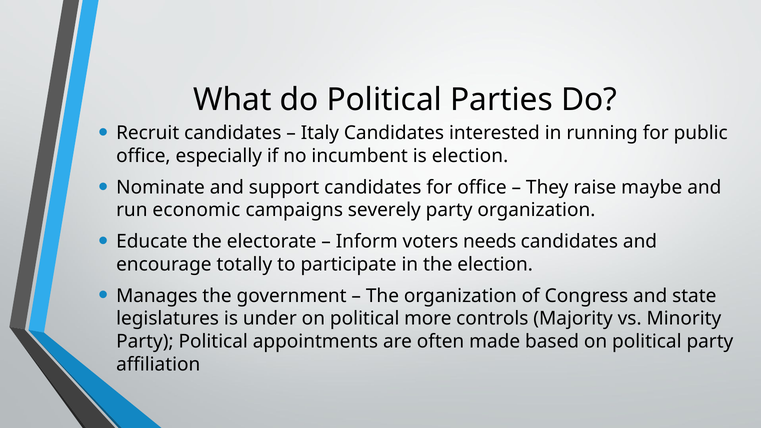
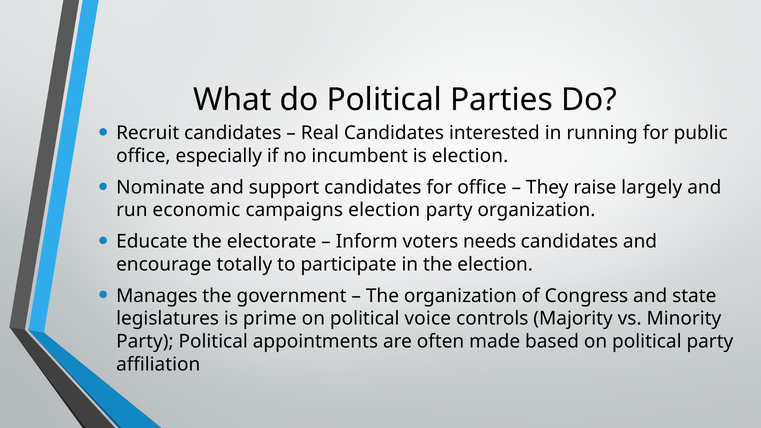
Italy: Italy -> Real
maybe: maybe -> largely
campaigns severely: severely -> election
under: under -> prime
more: more -> voice
